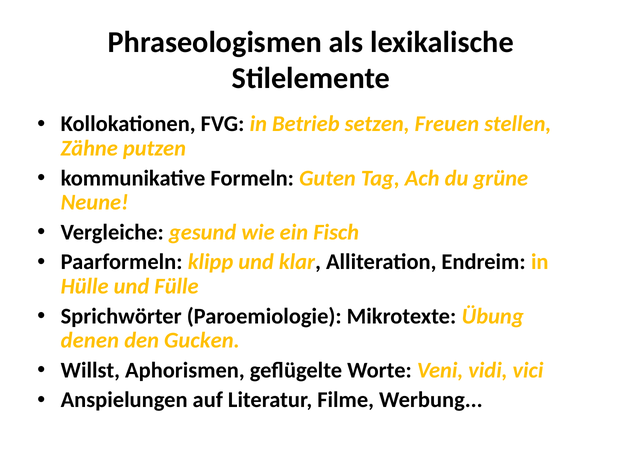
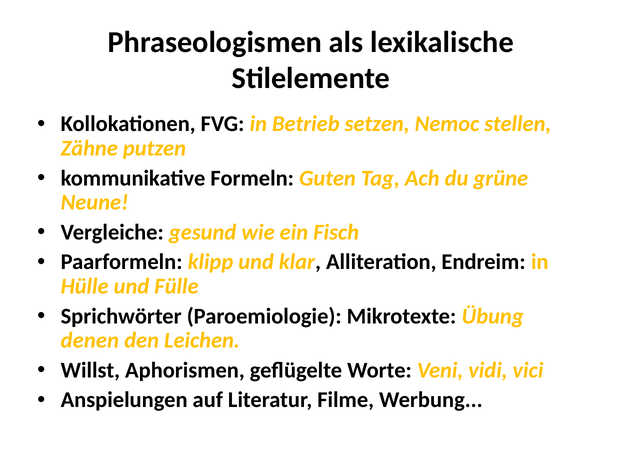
Freuen: Freuen -> Nemoc
Gucken: Gucken -> Leichen
